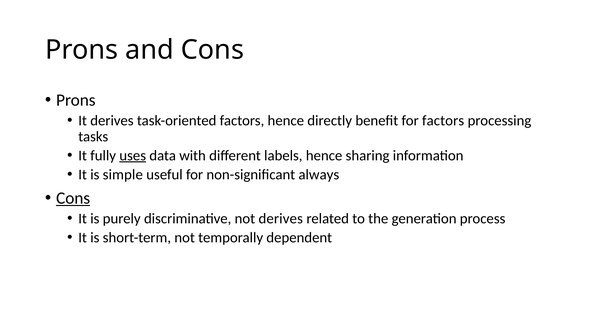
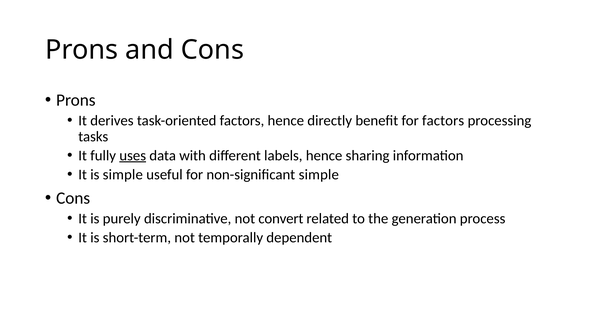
non-significant always: always -> simple
Cons at (73, 198) underline: present -> none
not derives: derives -> convert
